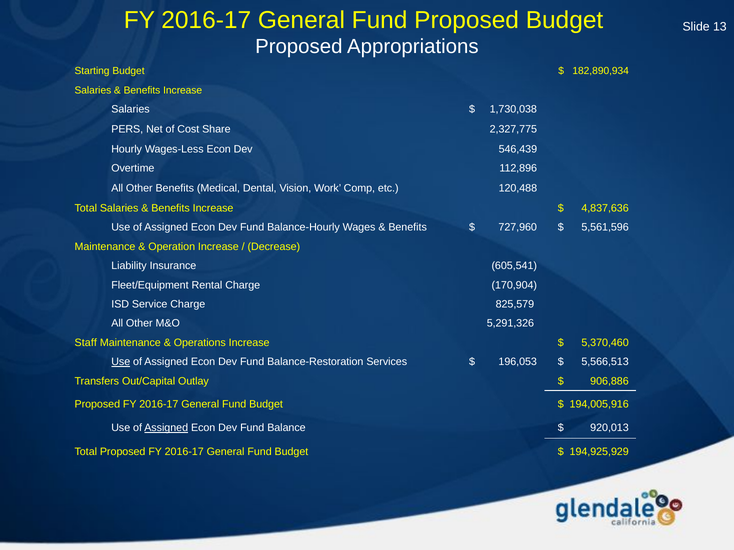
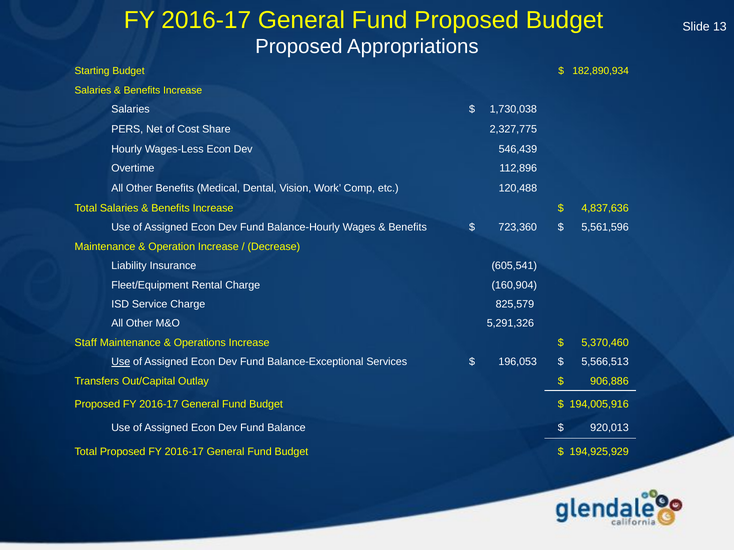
727,960: 727,960 -> 723,360
170,904: 170,904 -> 160,904
Balance-Restoration: Balance-Restoration -> Balance-Exceptional
Assigned at (166, 428) underline: present -> none
